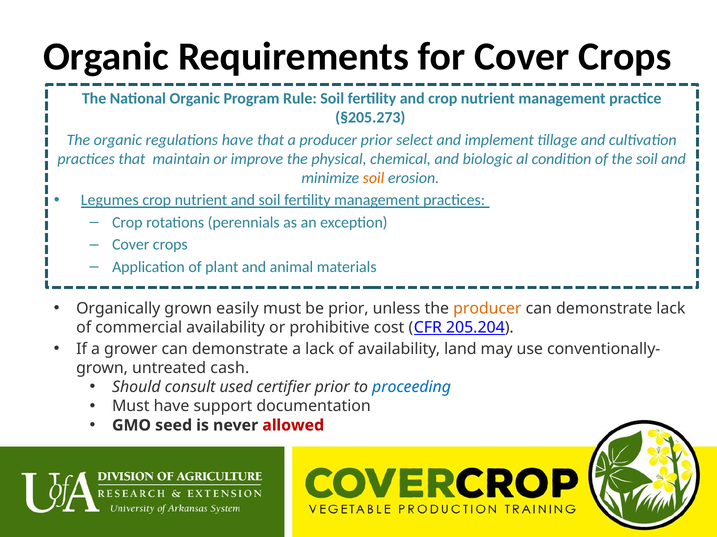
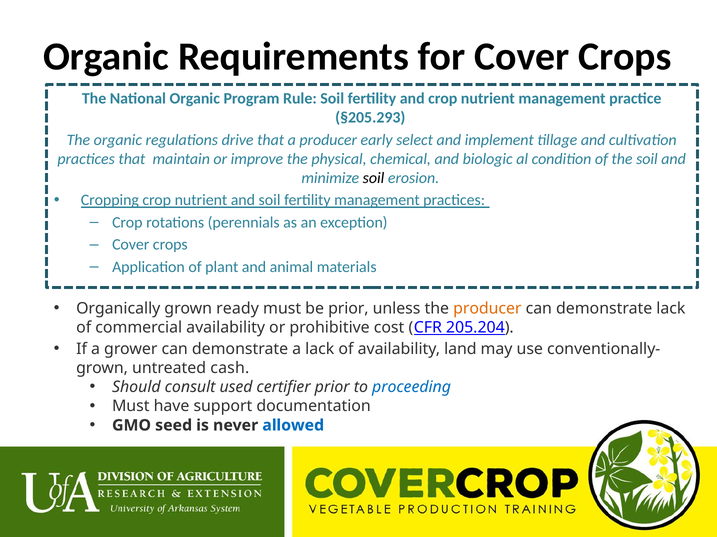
§205.273: §205.273 -> §205.293
regulations have: have -> drive
producer prior: prior -> early
soil at (374, 178) colour: orange -> black
Legumes: Legumes -> Cropping
easily: easily -> ready
allowed colour: red -> blue
